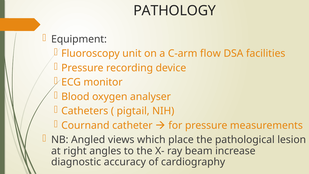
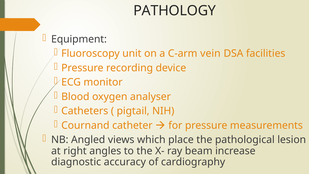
flow: flow -> vein
